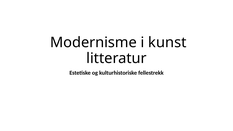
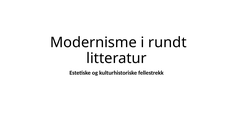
kunst: kunst -> rundt
